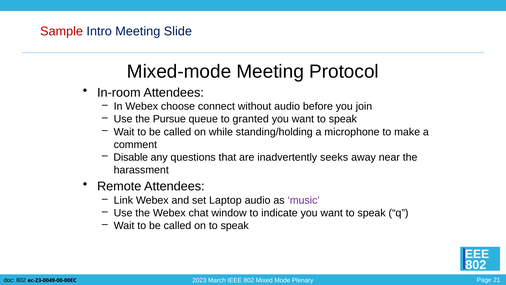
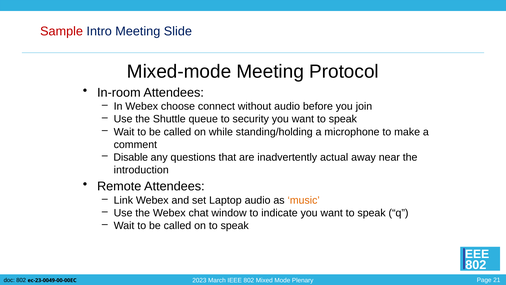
Pursue: Pursue -> Shuttle
granted: granted -> security
seeks: seeks -> actual
harassment: harassment -> introduction
music colour: purple -> orange
